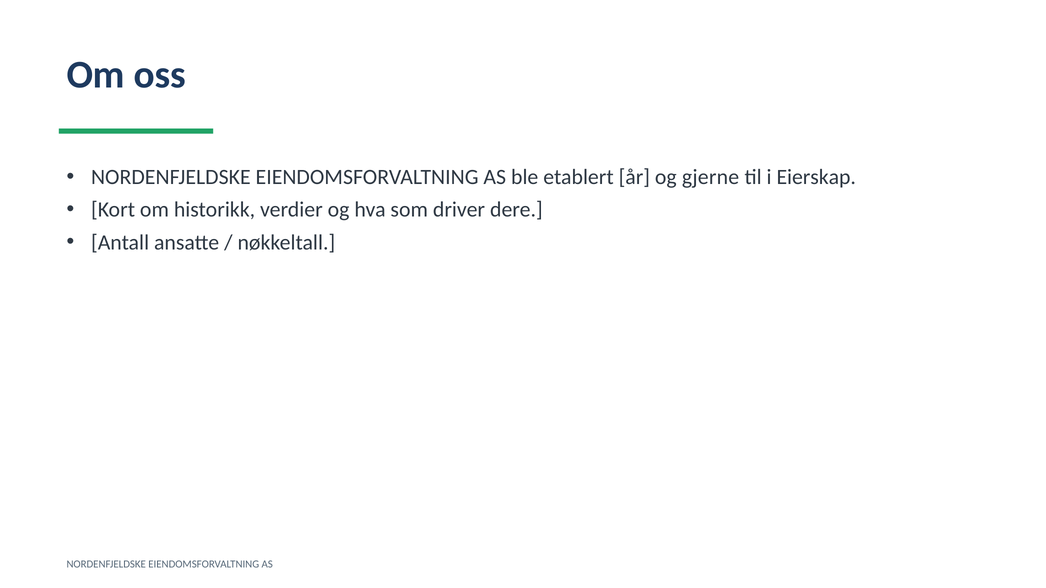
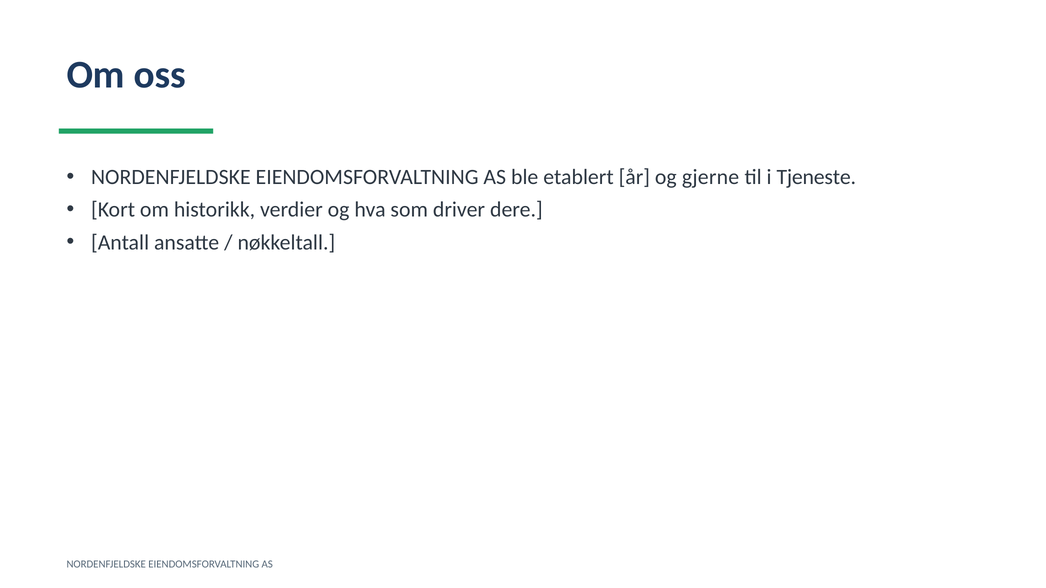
Eierskap: Eierskap -> Tjeneste
